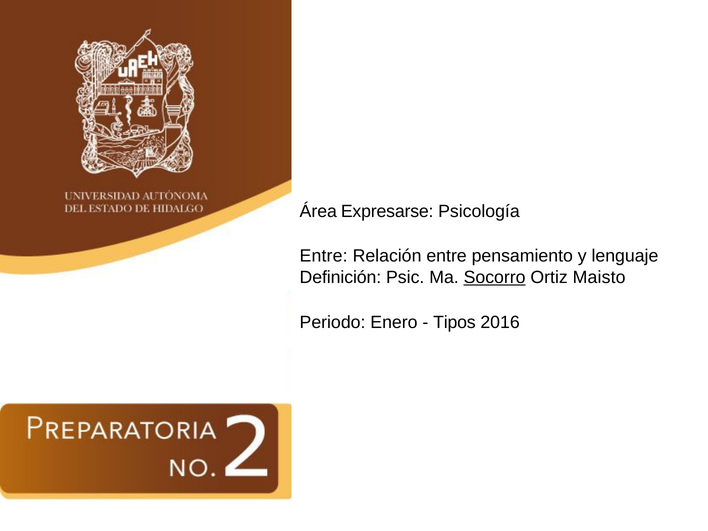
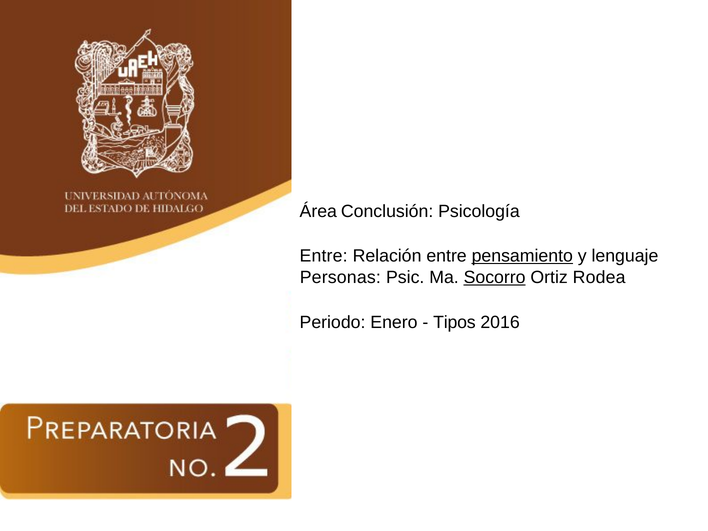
Expresarse: Expresarse -> Conclusión
pensamiento underline: none -> present
Definición: Definición -> Personas
Maisto: Maisto -> Rodea
